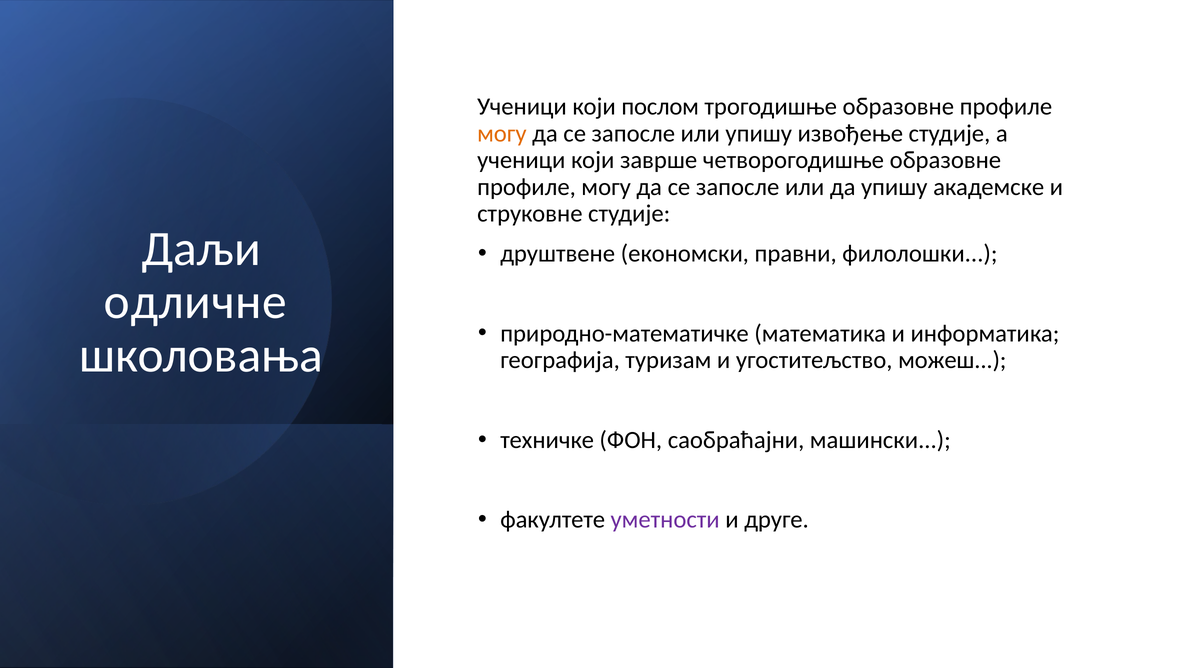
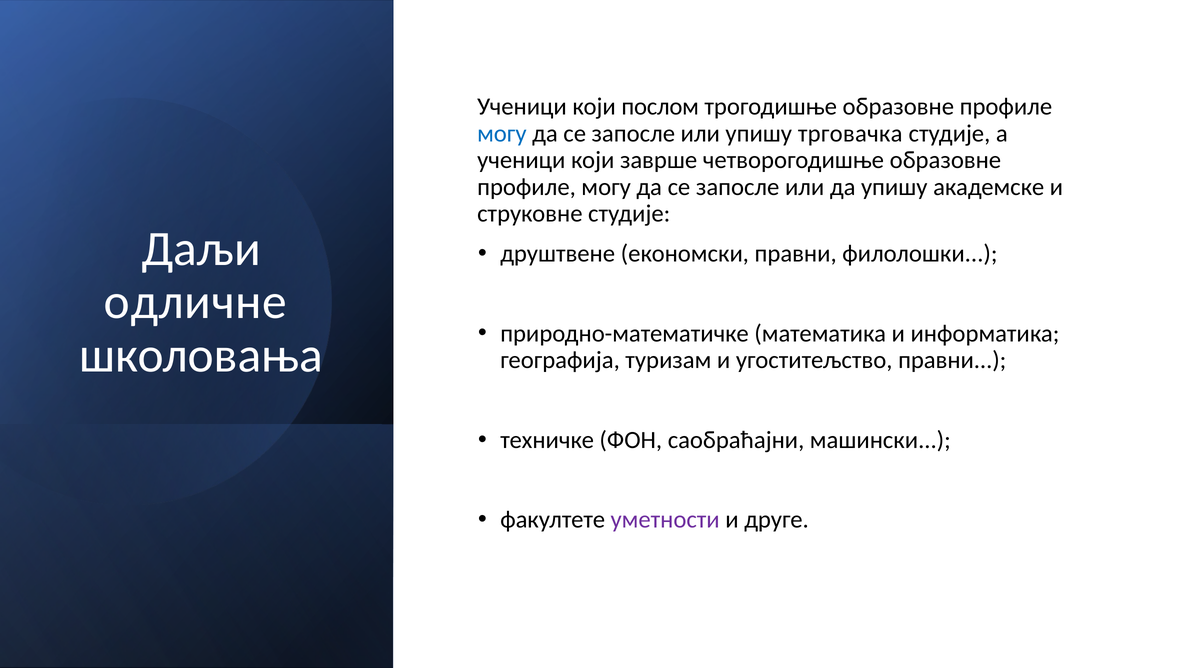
могу at (502, 133) colour: orange -> blue
извођење: извођење -> трговачка
угоститељство можеш: можеш -> правни
